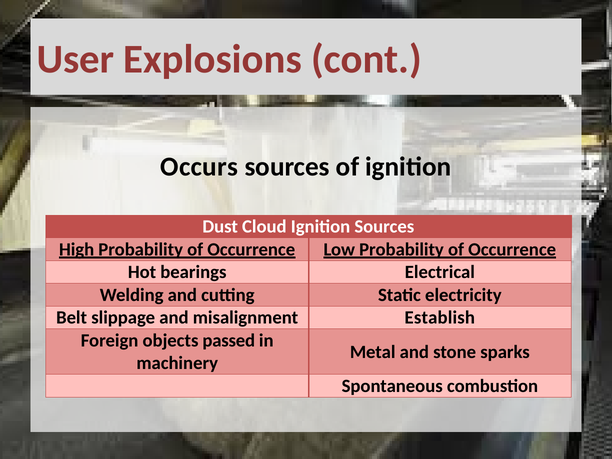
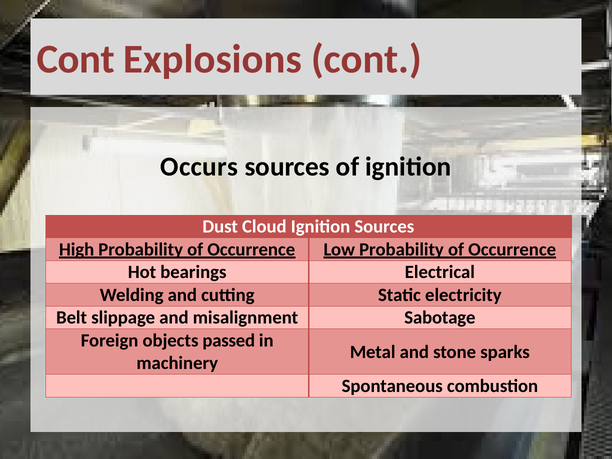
User at (75, 59): User -> Cont
Establish: Establish -> Sabotage
